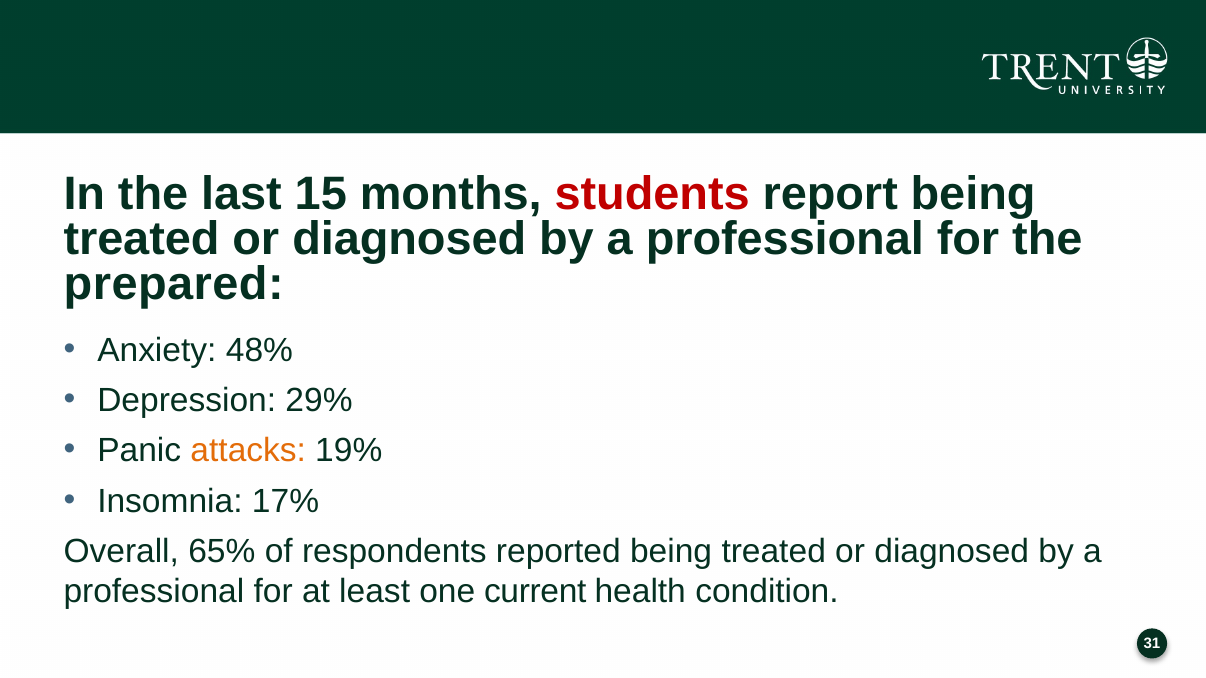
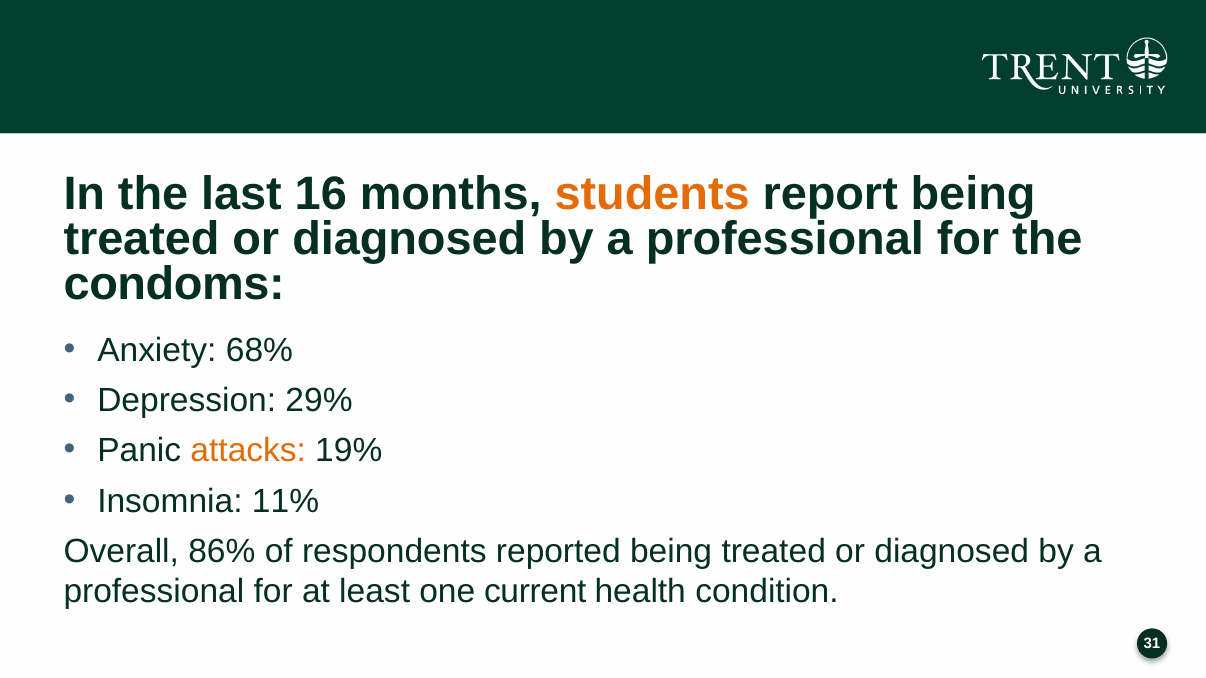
15: 15 -> 16
students colour: red -> orange
prepared: prepared -> condoms
48%: 48% -> 68%
17%: 17% -> 11%
65%: 65% -> 86%
